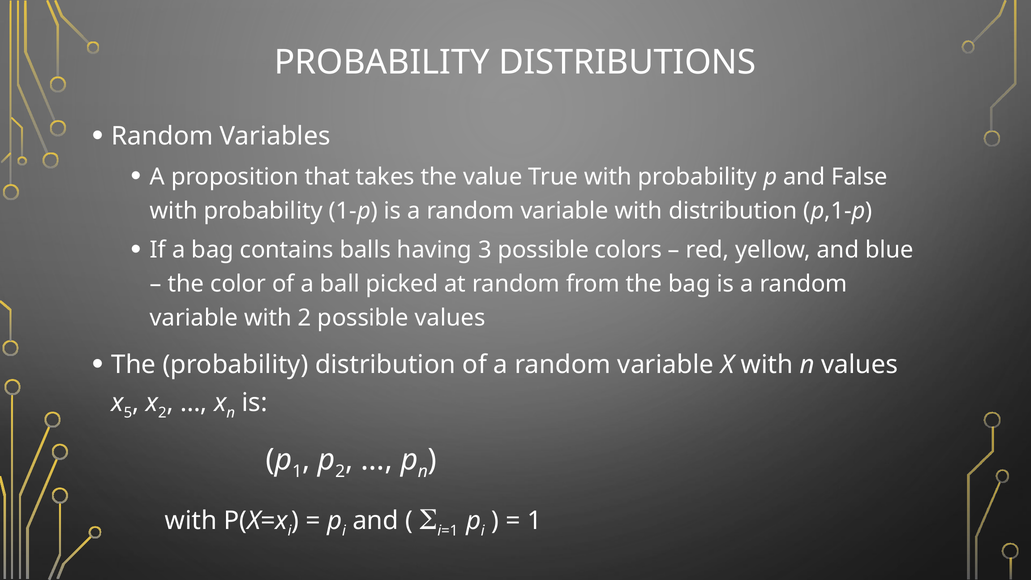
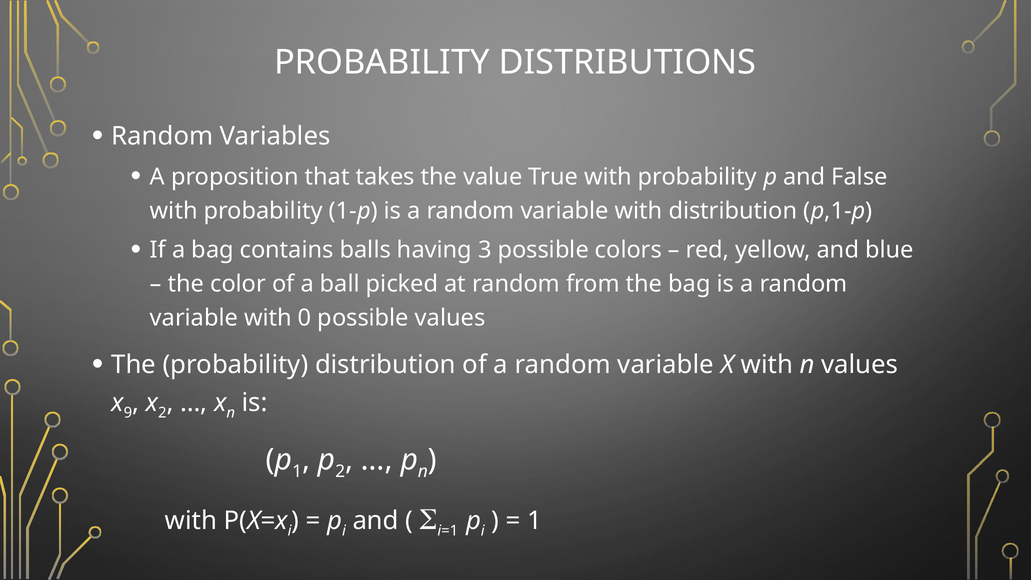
with 2: 2 -> 0
5: 5 -> 9
